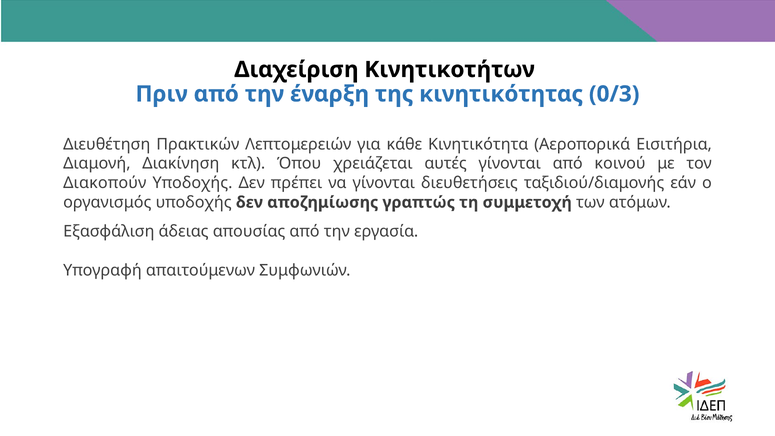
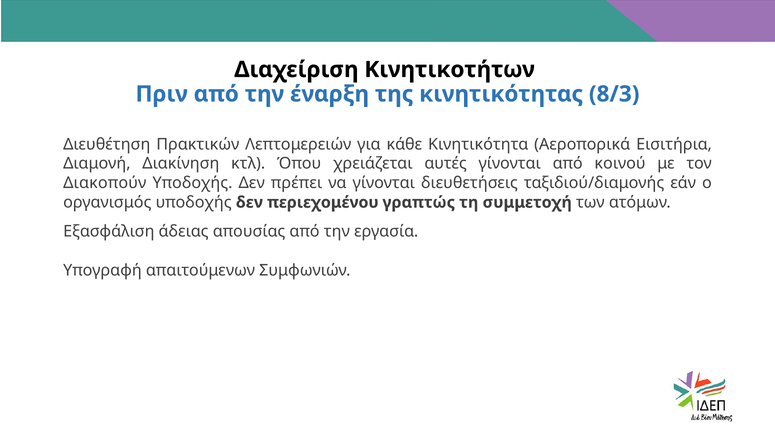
0/3: 0/3 -> 8/3
αποζημίωσης: αποζημίωσης -> περιεχομένου
